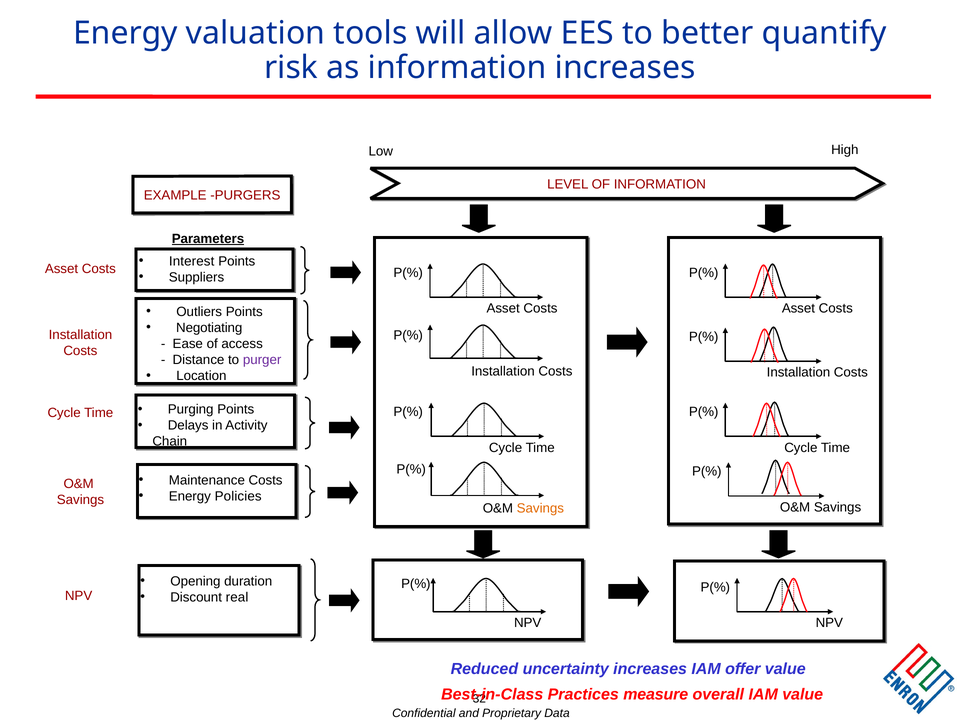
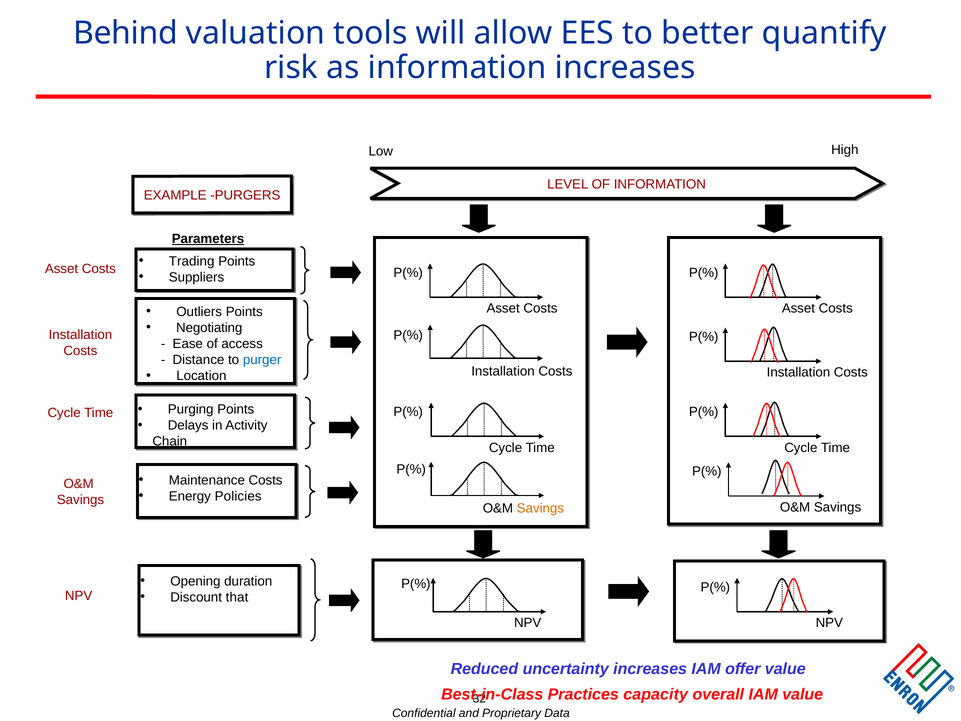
Energy at (125, 33): Energy -> Behind
Interest: Interest -> Trading
purger colour: purple -> blue
real: real -> that
measure: measure -> capacity
